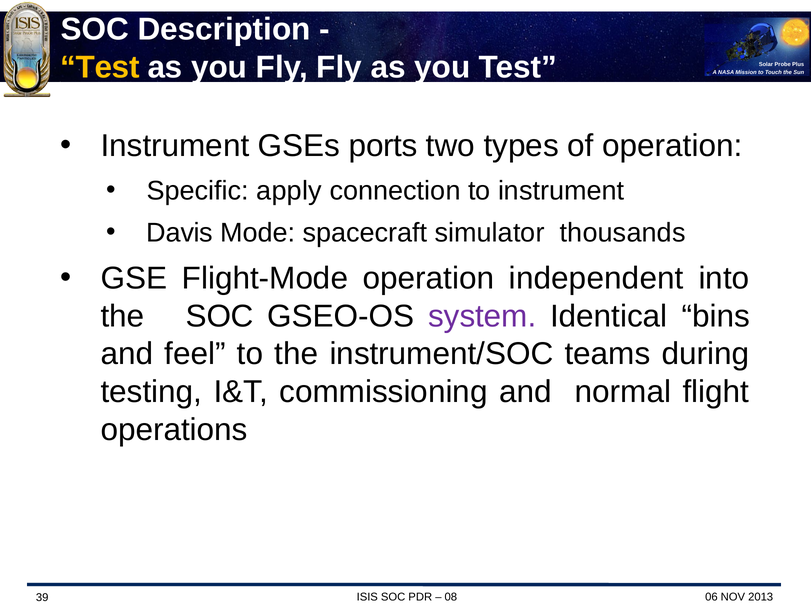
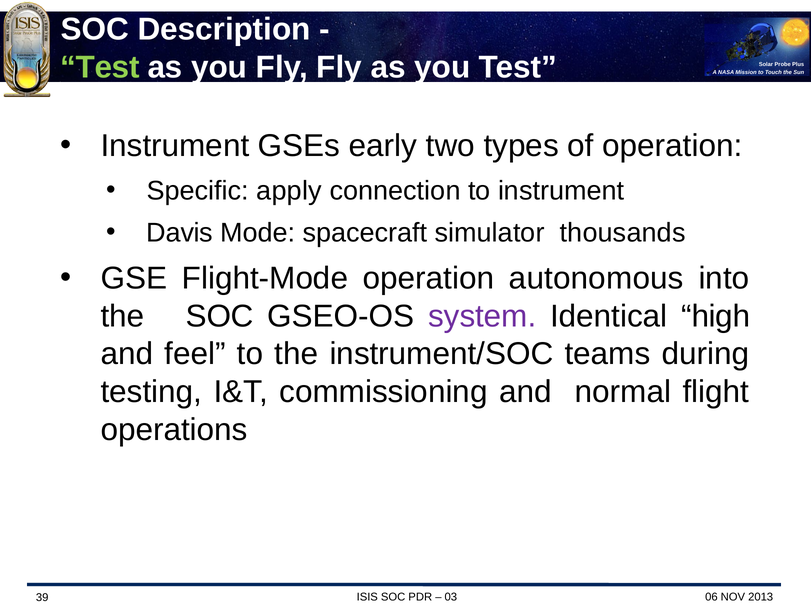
Test at (100, 67) colour: yellow -> light green
ports: ports -> early
independent: independent -> autonomous
bins: bins -> high
08: 08 -> 03
